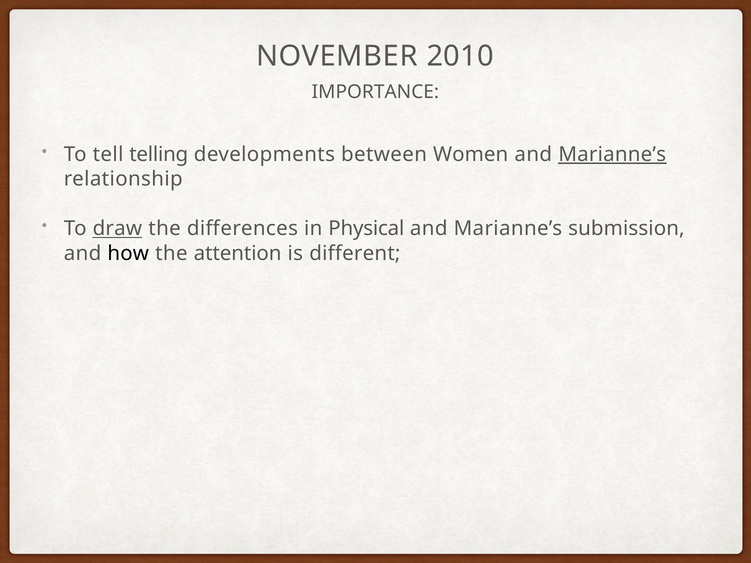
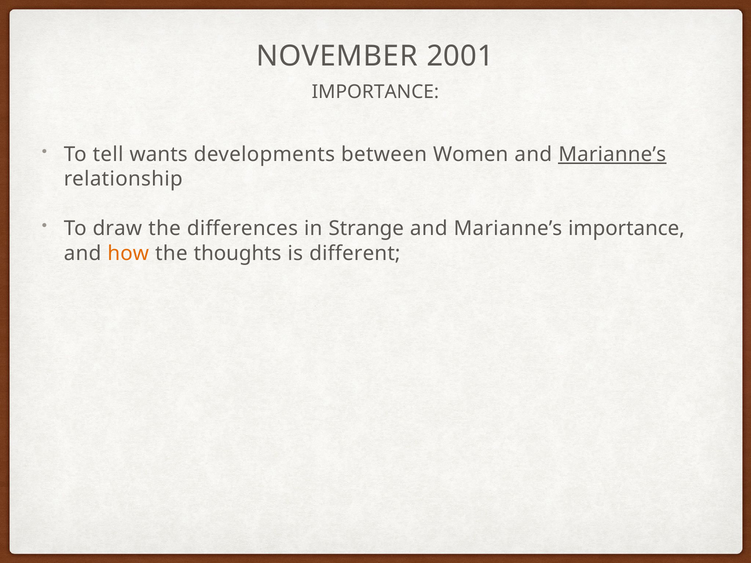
2010: 2010 -> 2001
telling: telling -> wants
draw underline: present -> none
Physical: Physical -> Strange
Marianne’s submission: submission -> importance
how colour: black -> orange
attention: attention -> thoughts
